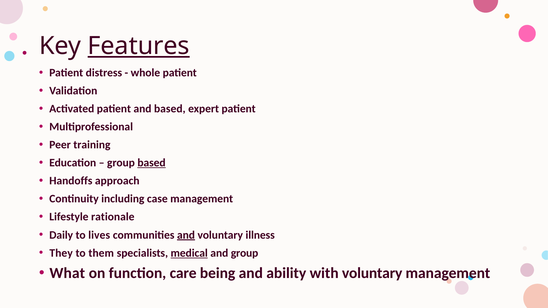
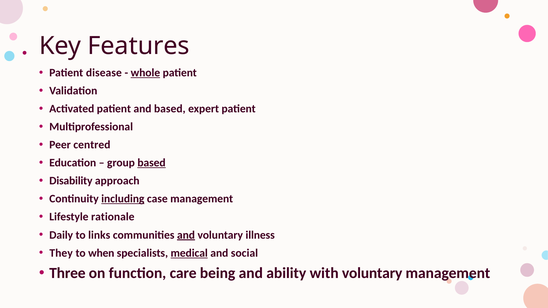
Features underline: present -> none
distress: distress -> disease
whole underline: none -> present
training: training -> centred
Handoffs: Handoffs -> Disability
including underline: none -> present
lives: lives -> links
them: them -> when
and group: group -> social
What: What -> Three
